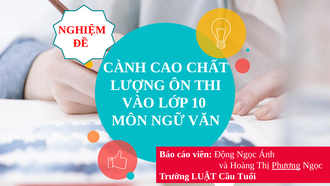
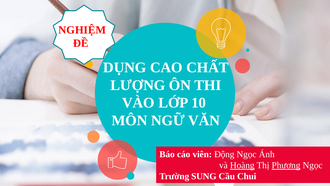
CÀNH: CÀNH -> DỤNG
Hoàng underline: none -> present
LUẬT: LUẬT -> SUNG
Tuổi: Tuổi -> Chui
